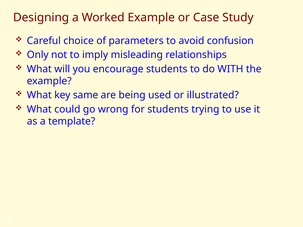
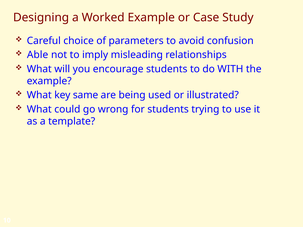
Only: Only -> Able
